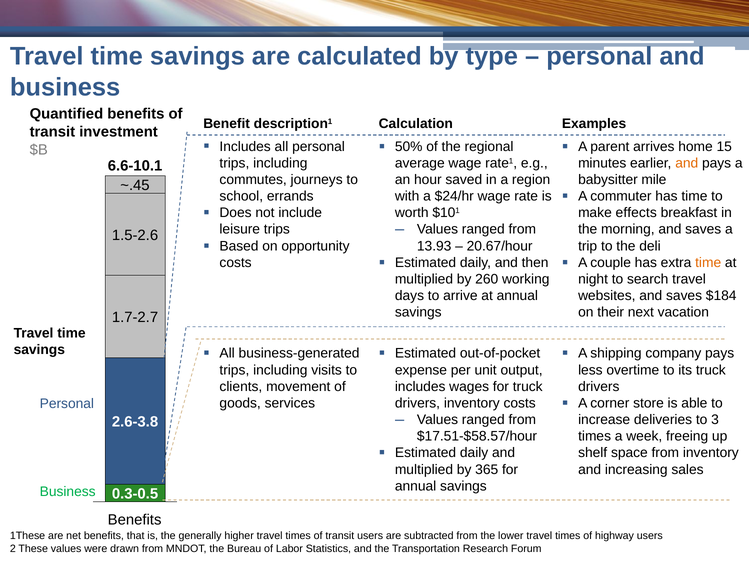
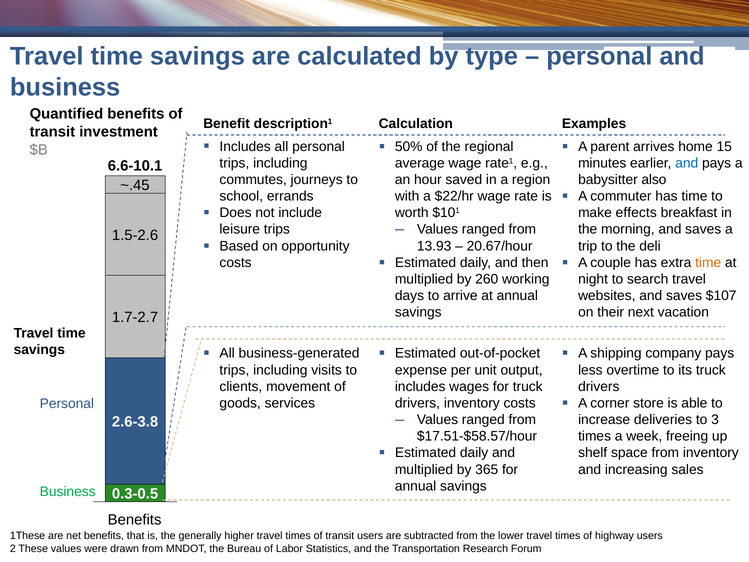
and at (687, 163) colour: orange -> blue
mile: mile -> also
$24/hr: $24/hr -> $22/hr
$184: $184 -> $107
